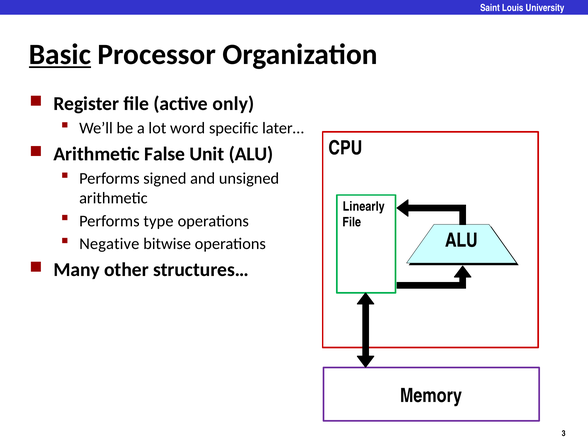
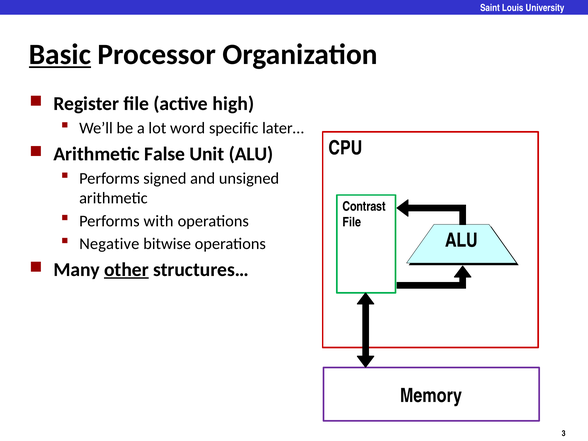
only: only -> high
Linearly: Linearly -> Contrast
type: type -> with
other underline: none -> present
